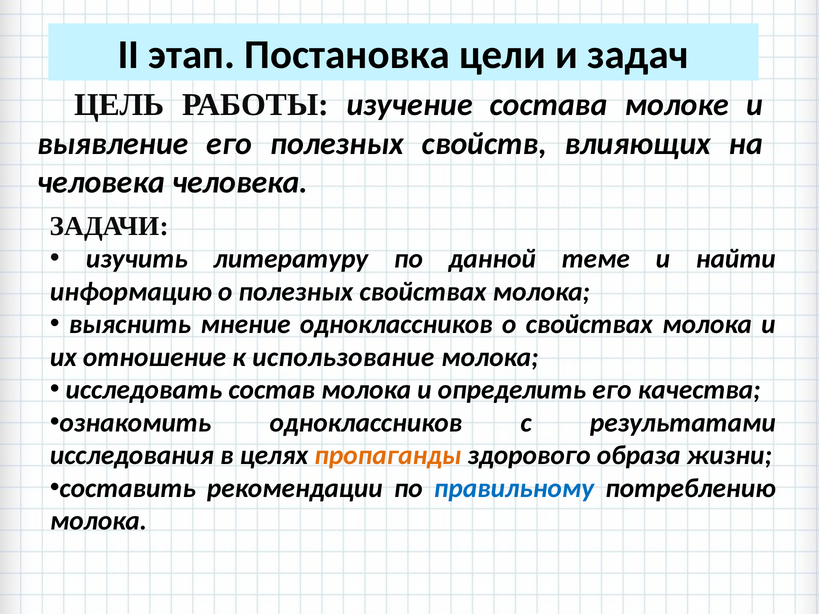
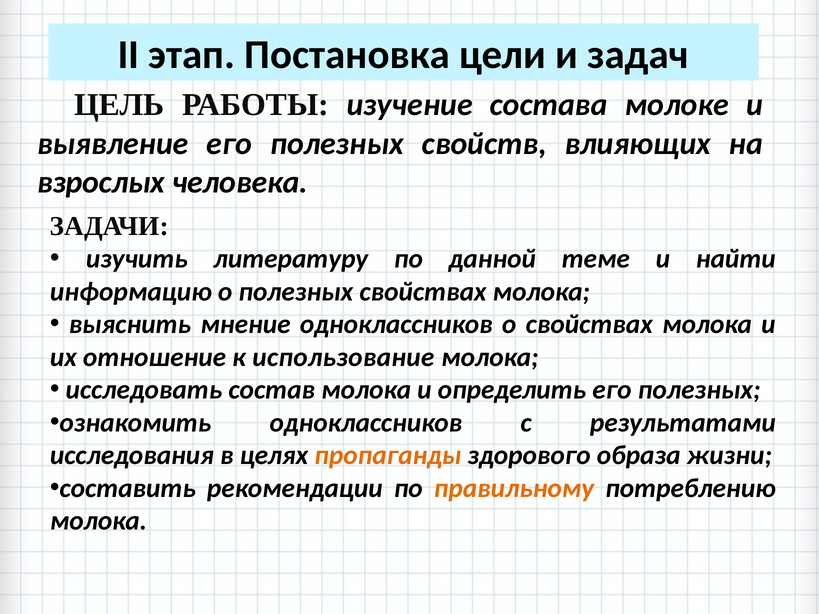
человека at (101, 182): человека -> взрослых
определить его качества: качества -> полезных
правильному colour: blue -> orange
